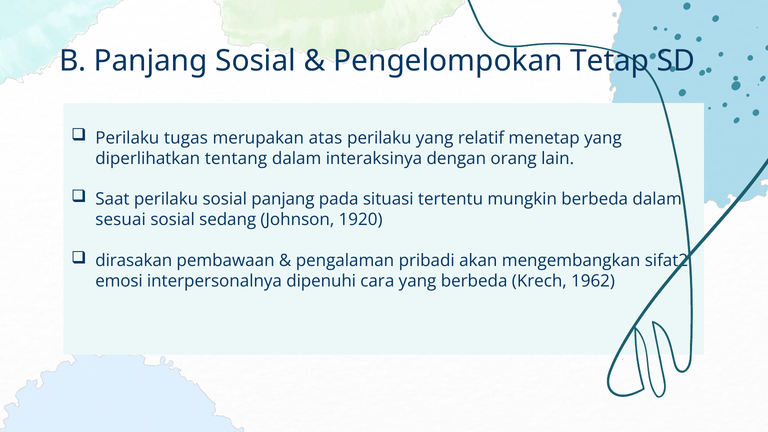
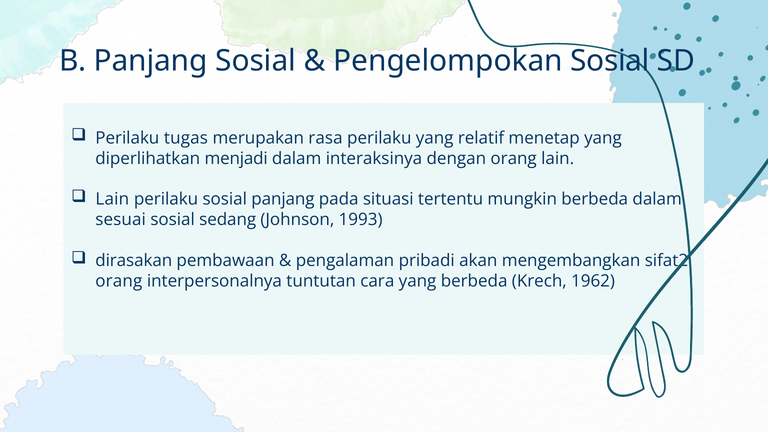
Pengelompokan Tetap: Tetap -> Sosial
atas: atas -> rasa
tentang: tentang -> menjadi
Saat at (112, 199): Saat -> Lain
1920: 1920 -> 1993
emosi at (119, 281): emosi -> orang
dipenuhi: dipenuhi -> tuntutan
